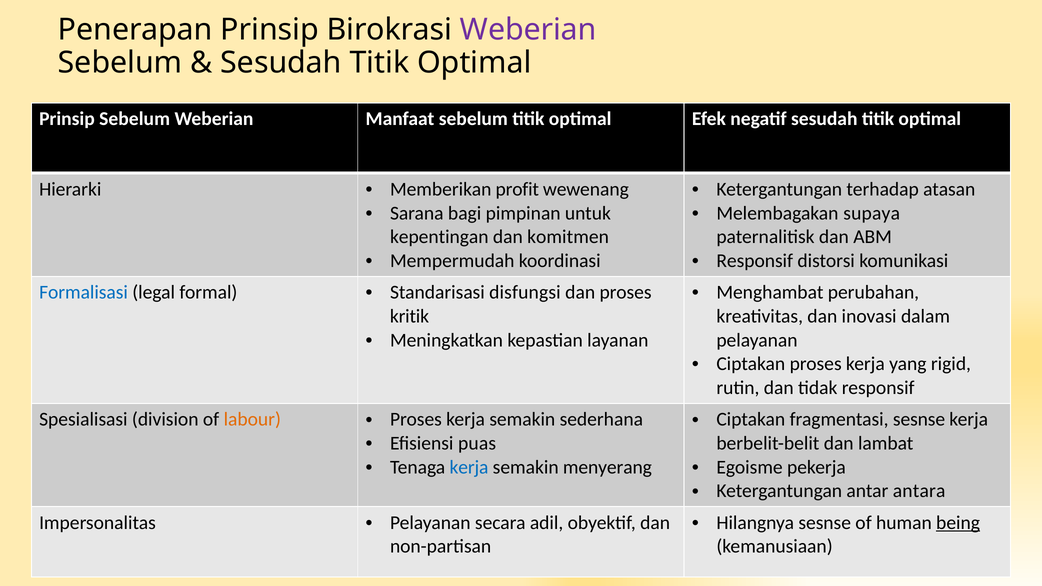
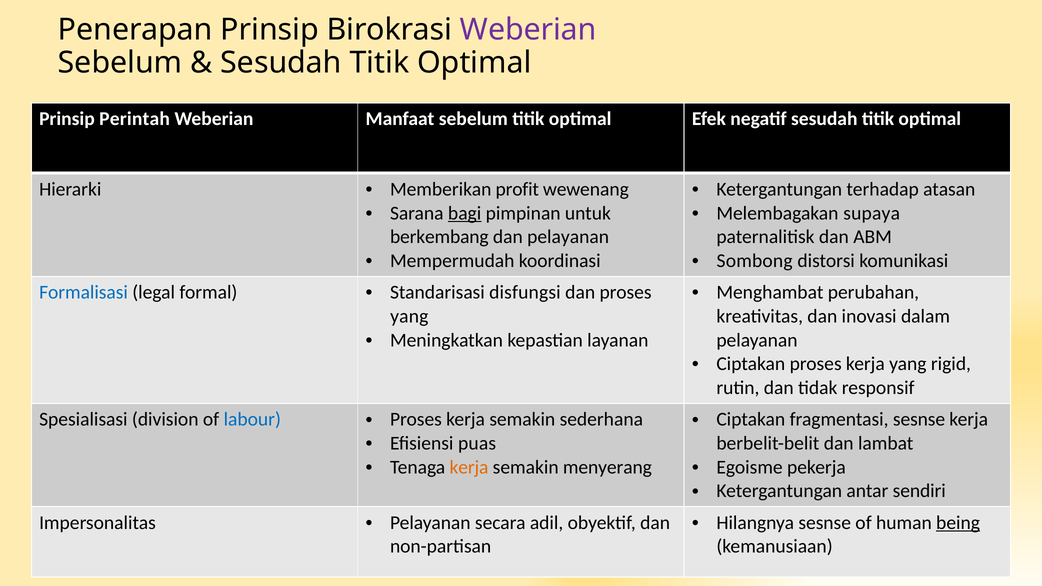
Prinsip Sebelum: Sebelum -> Perintah
bagi underline: none -> present
kepentingan: kepentingan -> berkembang
dan komitmen: komitmen -> pelayanan
Responsif at (755, 261): Responsif -> Sombong
kritik at (409, 316): kritik -> yang
labour colour: orange -> blue
kerja at (469, 467) colour: blue -> orange
antara: antara -> sendiri
